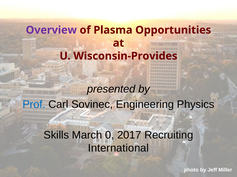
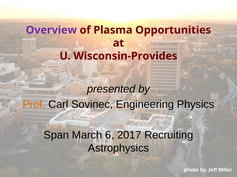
Prof colour: blue -> orange
Skills: Skills -> Span
0: 0 -> 6
International: International -> Astrophysics
